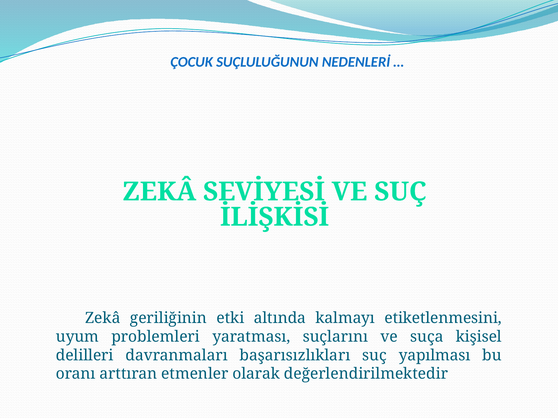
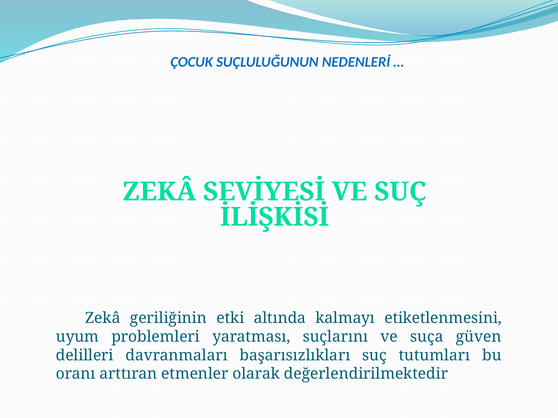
kişisel: kişisel -> güven
yapılması: yapılması -> tutumları
